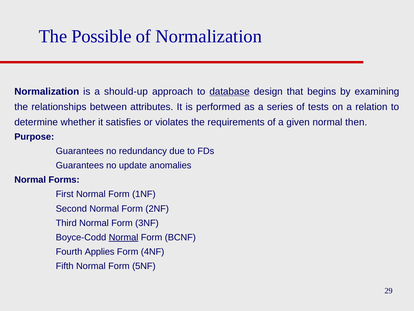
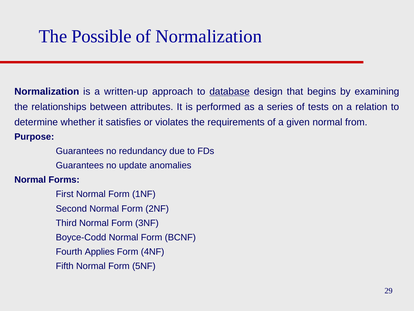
should-up: should-up -> written-up
then: then -> from
Normal at (124, 237) underline: present -> none
